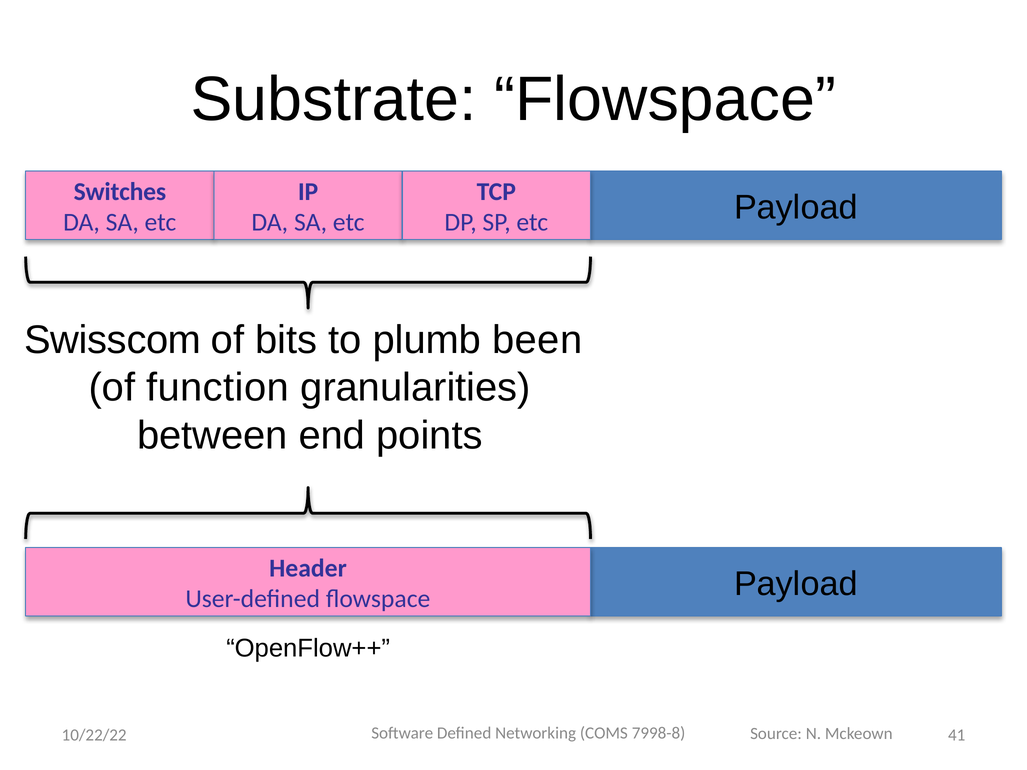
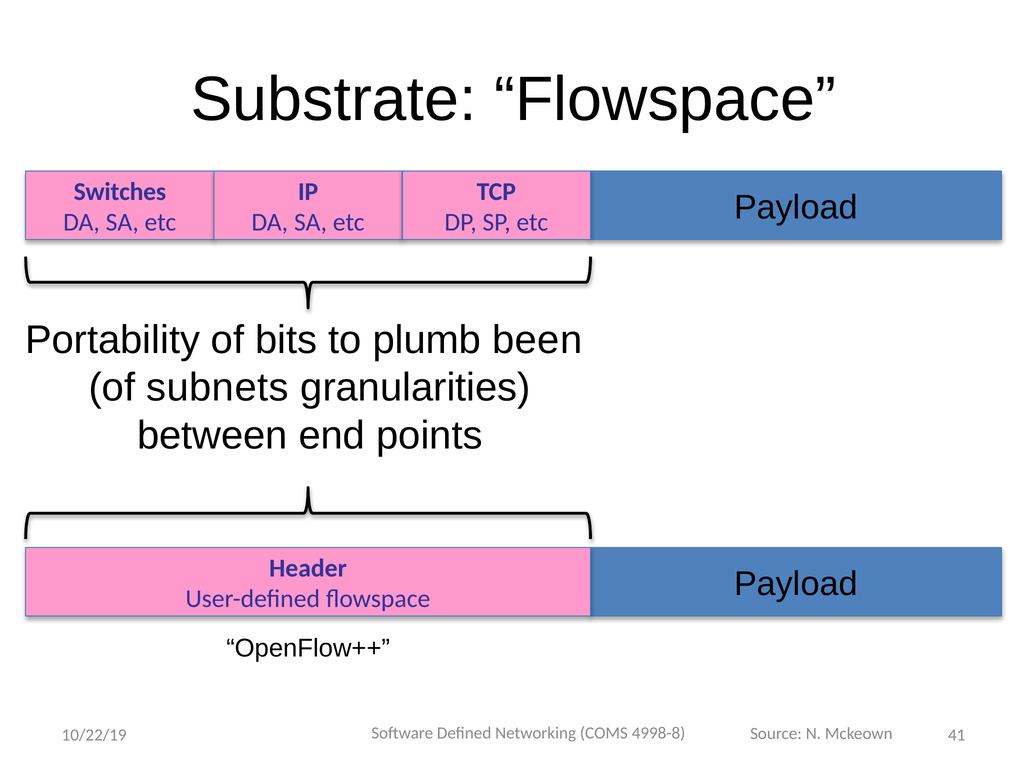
Swisscom: Swisscom -> Portability
function: function -> subnets
7998-8: 7998-8 -> 4998-8
10/22/22: 10/22/22 -> 10/22/19
